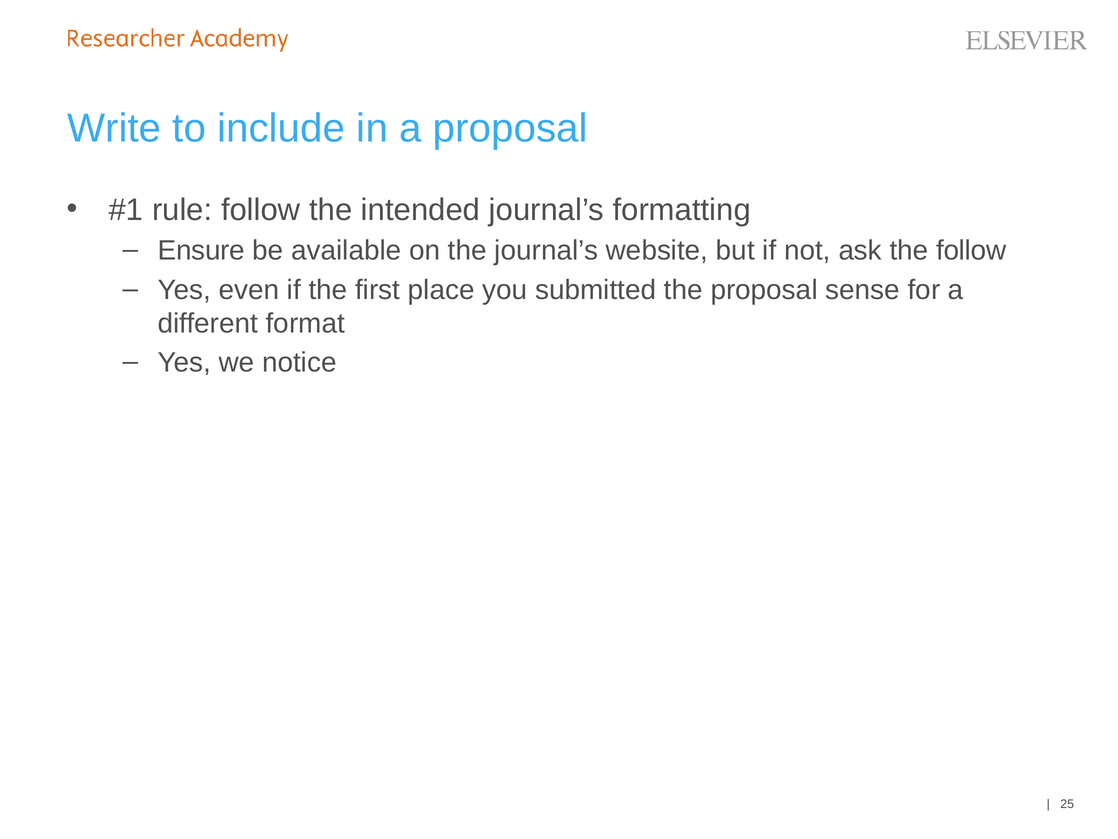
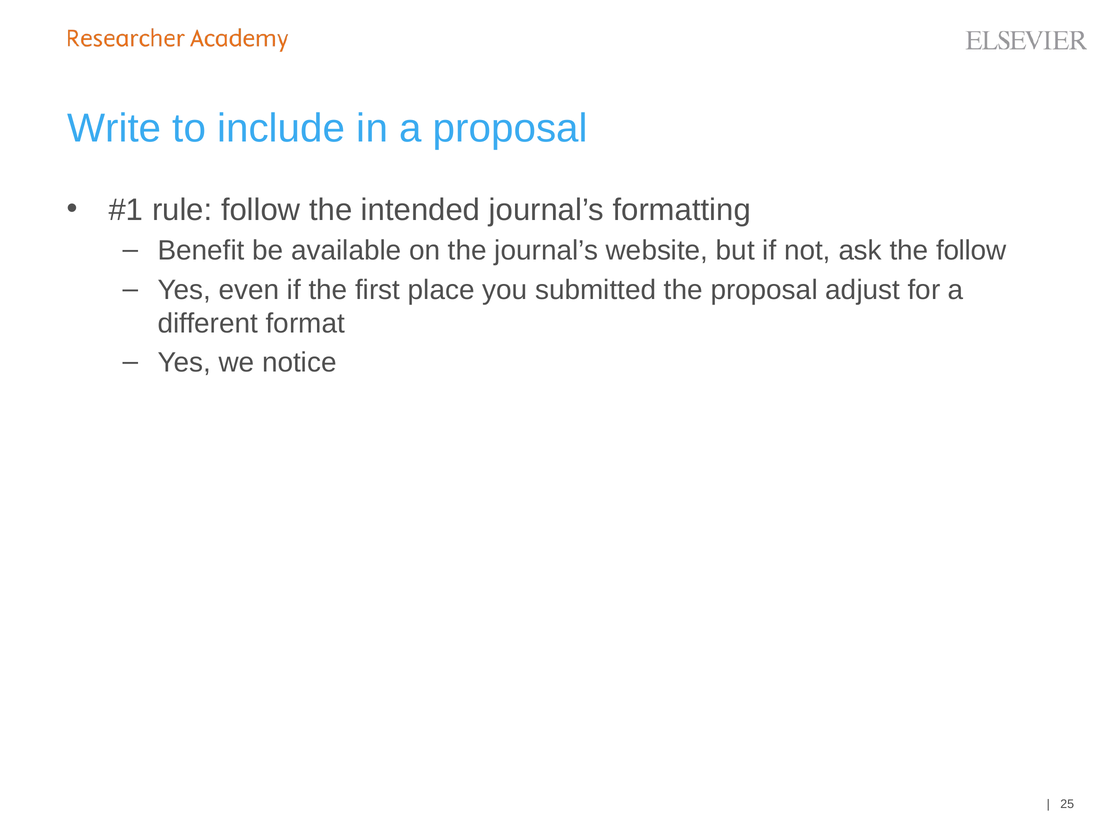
Ensure: Ensure -> Benefit
sense: sense -> adjust
